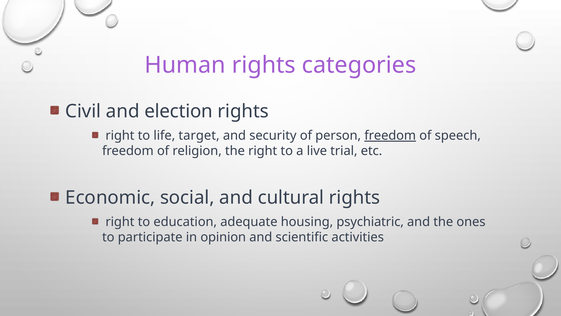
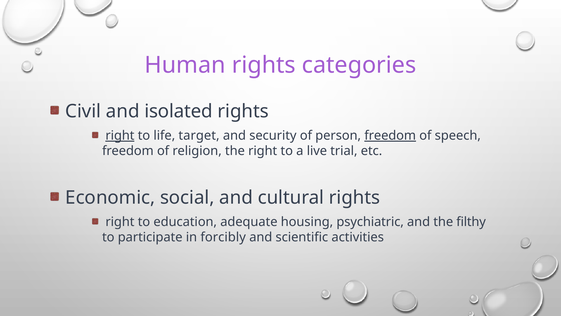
election: election -> isolated
right at (120, 135) underline: none -> present
ones: ones -> filthy
opinion: opinion -> forcibly
